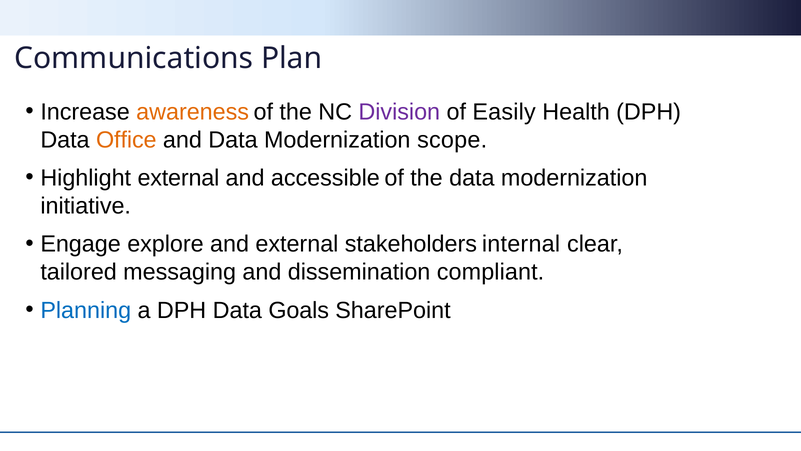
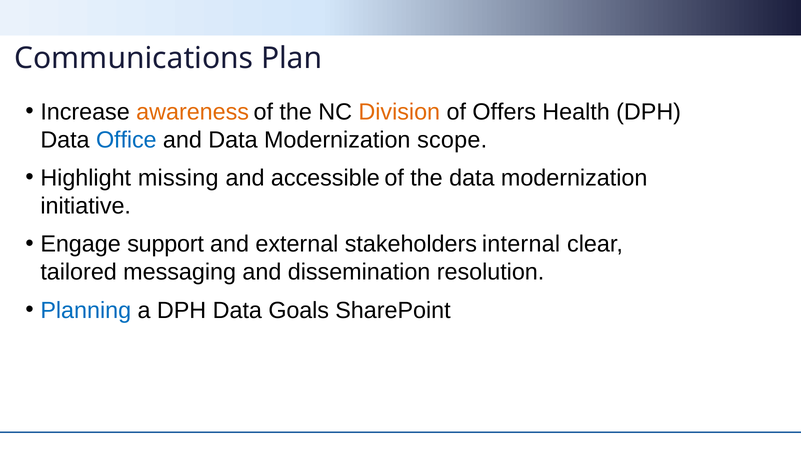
Division colour: purple -> orange
Easily: Easily -> Offers
Office colour: orange -> blue
Highlight external: external -> missing
explore: explore -> support
compliant: compliant -> resolution
